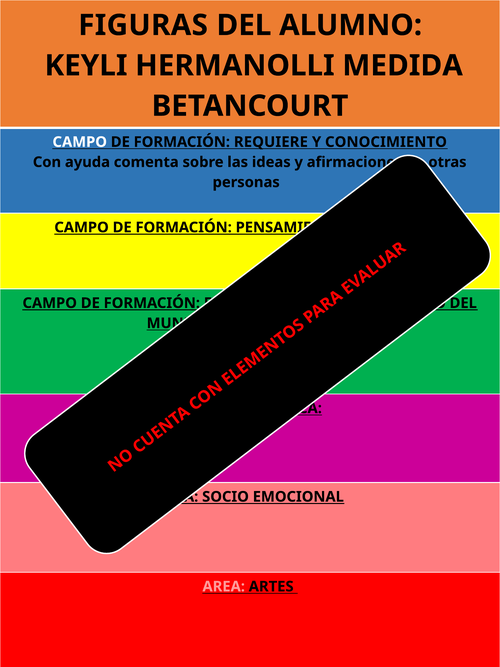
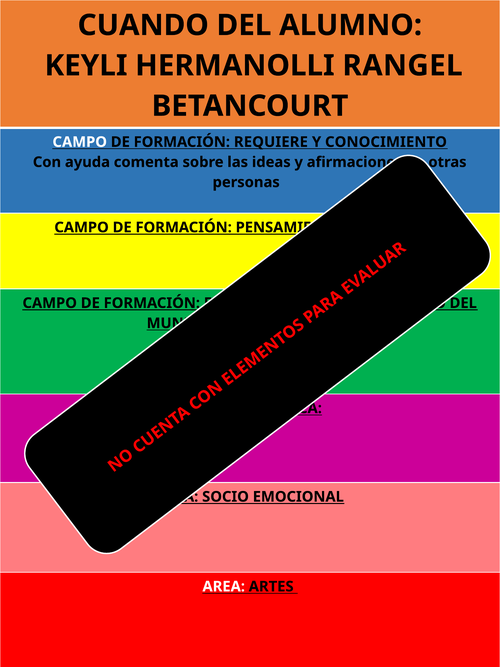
FIGURAS: FIGURAS -> CUANDO
MEDIDA: MEDIDA -> RANGEL
AREA colour: pink -> white
